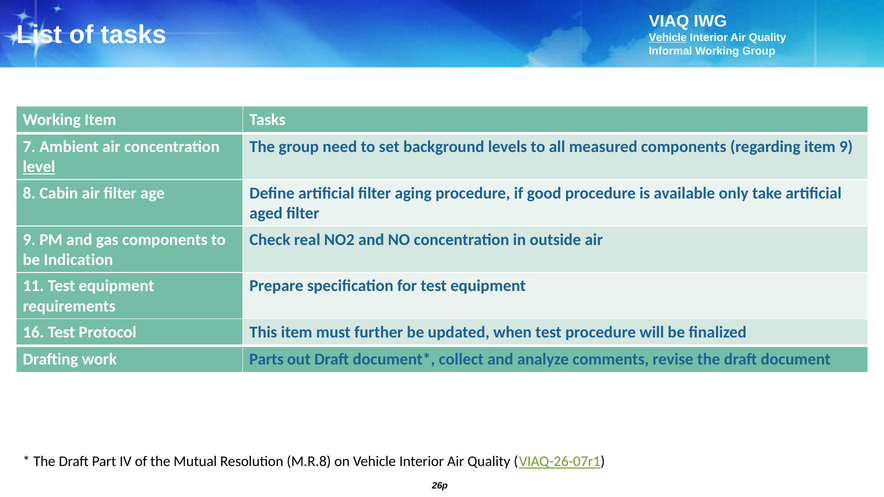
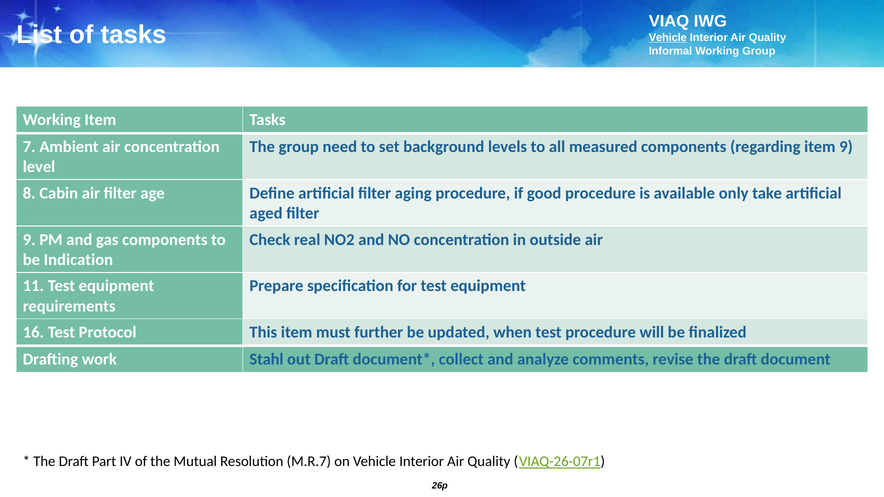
level underline: present -> none
Parts: Parts -> Stahl
M.R.8: M.R.8 -> M.R.7
